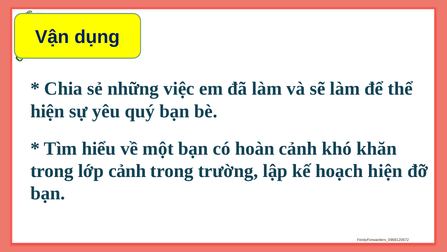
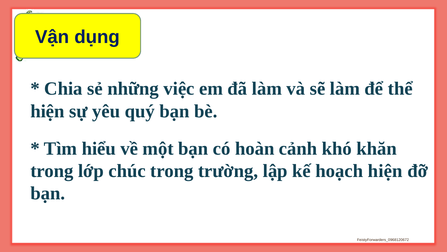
lớp cảnh: cảnh -> chúc
